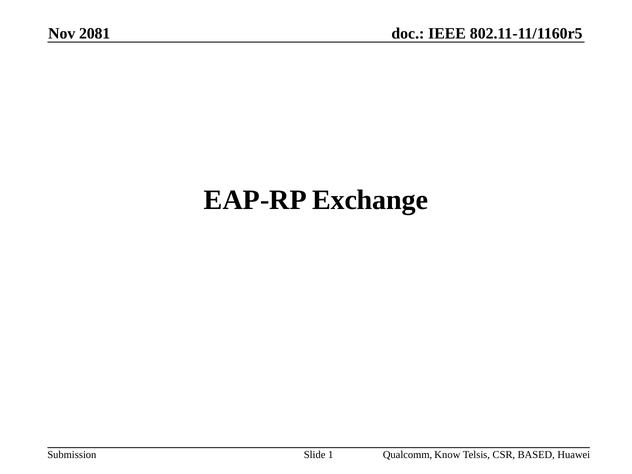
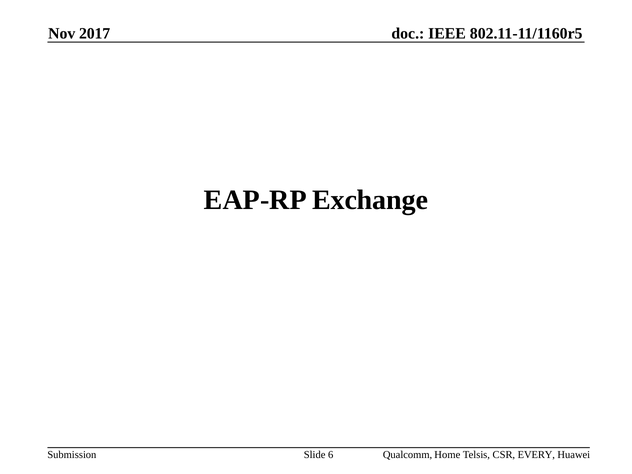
2081: 2081 -> 2017
1: 1 -> 6
Know: Know -> Home
BASED: BASED -> EVERY
